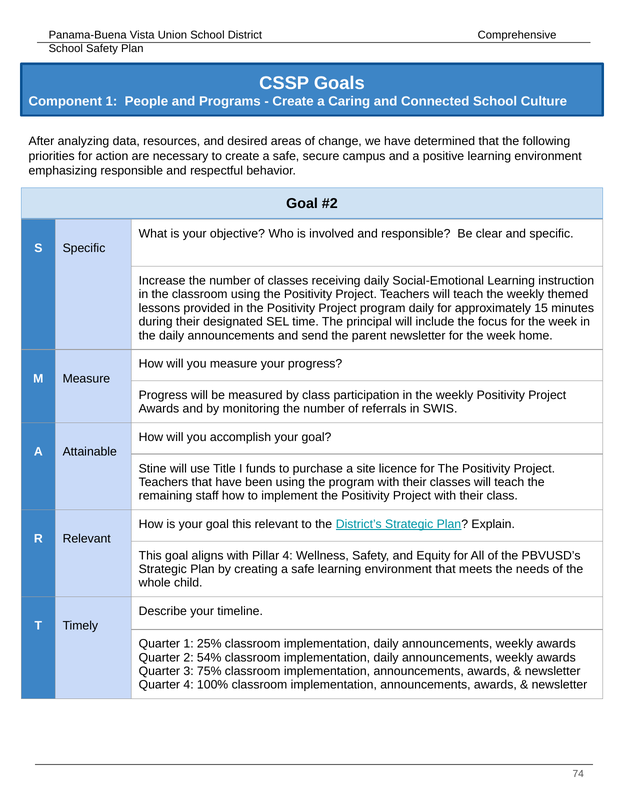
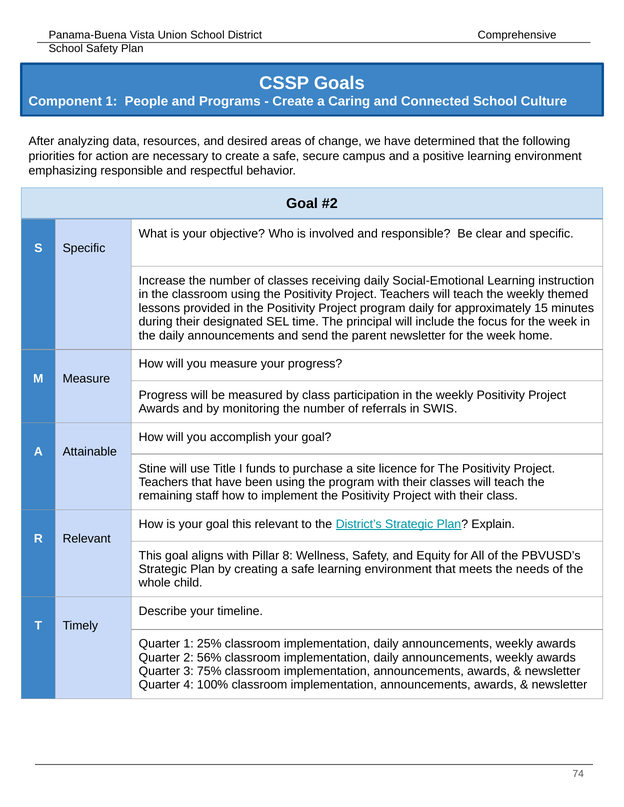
Pillar 4: 4 -> 8
54%: 54% -> 56%
